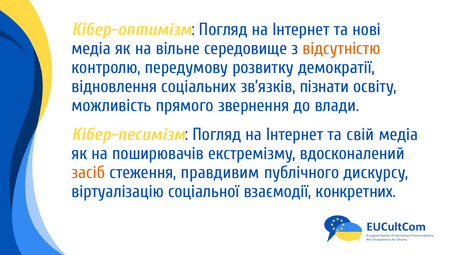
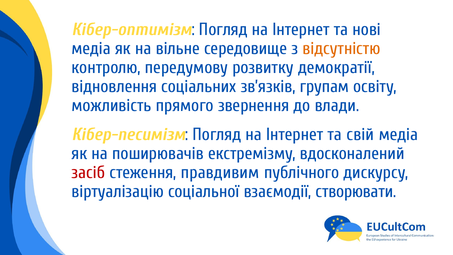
пізнати: пізнати -> групам
засіб colour: orange -> red
конкретних: конкретних -> створювати
